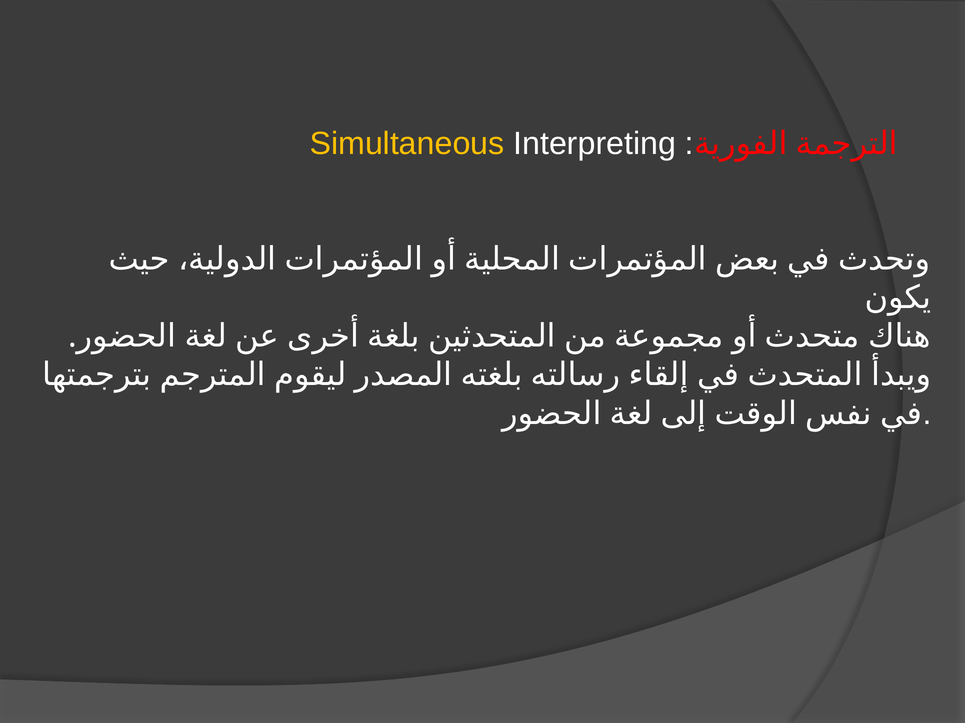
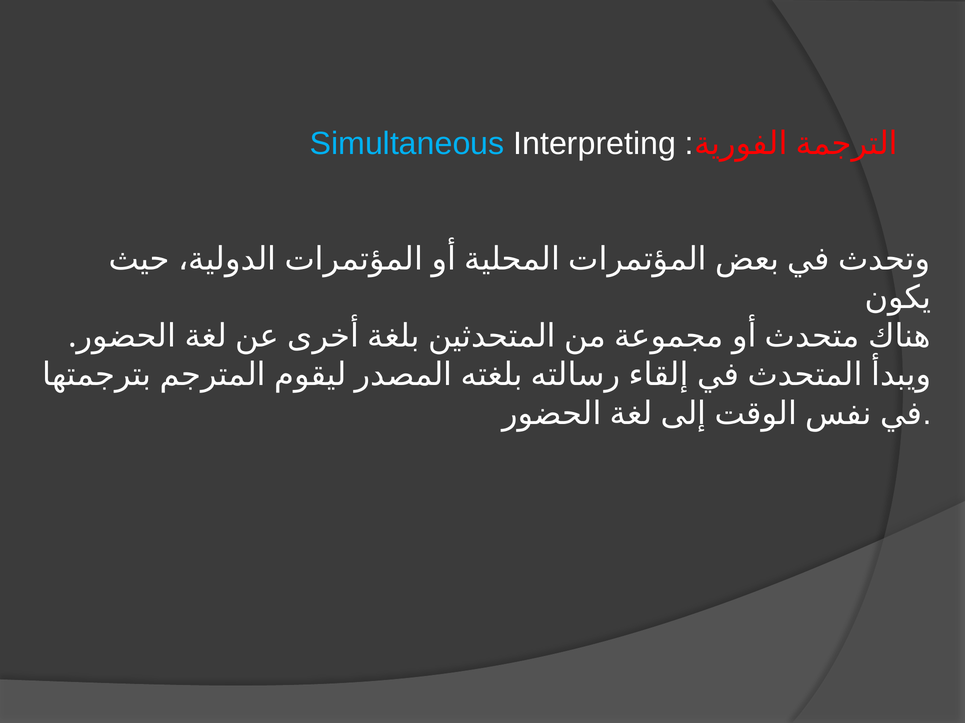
Simultaneous colour: yellow -> light blue
